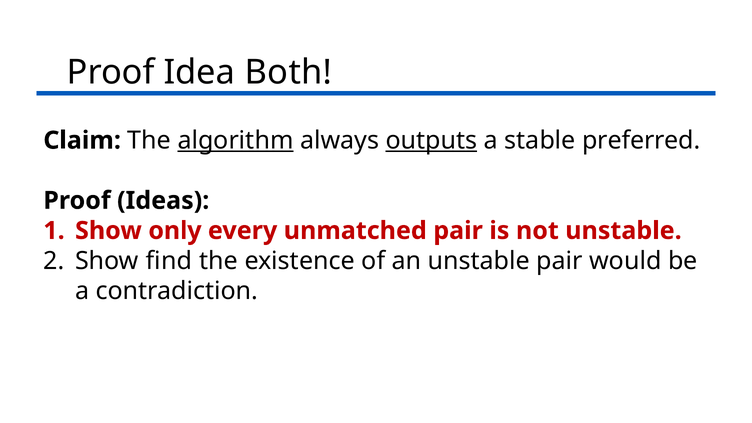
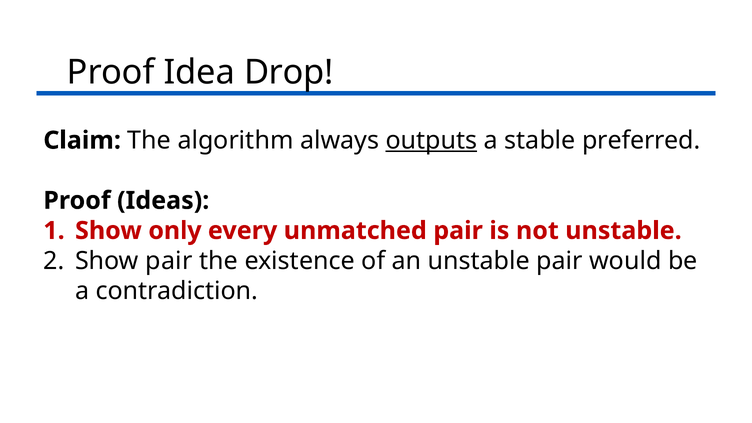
Both: Both -> Drop
algorithm underline: present -> none
Show find: find -> pair
